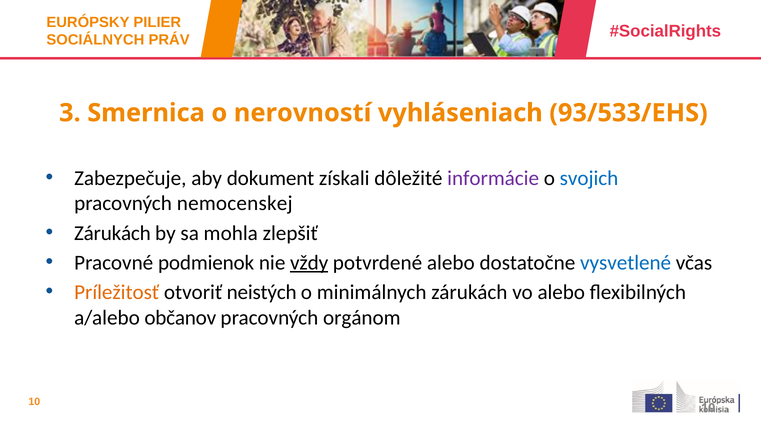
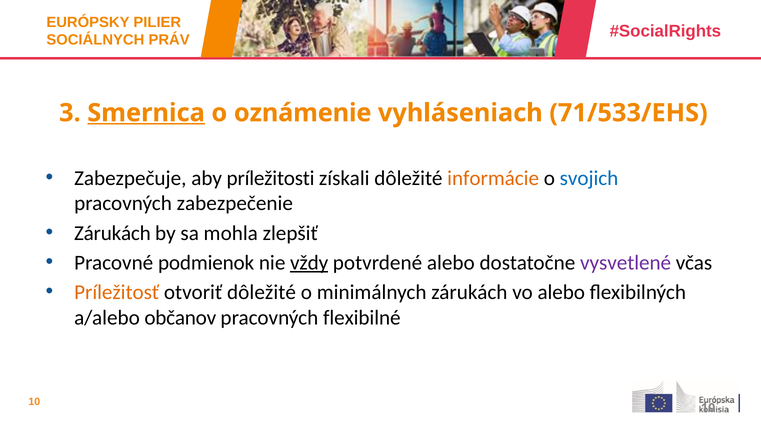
Smernica underline: none -> present
nerovností: nerovností -> oznámenie
93/533/EHS: 93/533/EHS -> 71/533/EHS
dokument: dokument -> príležitosti
informácie colour: purple -> orange
nemocenskej: nemocenskej -> zabezpečenie
vysvetlené colour: blue -> purple
otvoriť neistých: neistých -> dôležité
orgánom: orgánom -> flexibilné
